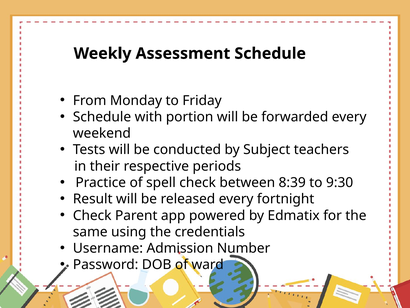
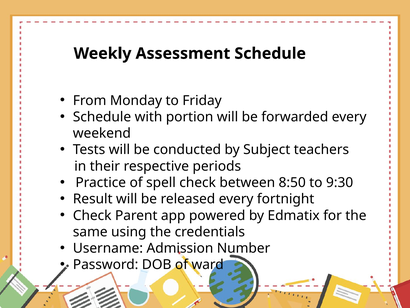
8:39: 8:39 -> 8:50
